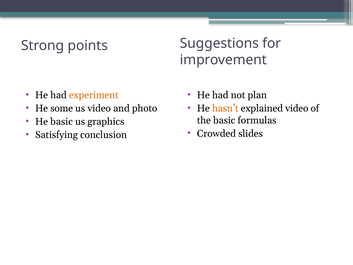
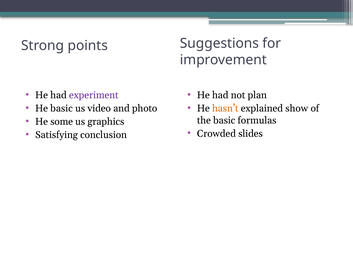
experiment colour: orange -> purple
He some: some -> basic
explained video: video -> show
He basic: basic -> some
